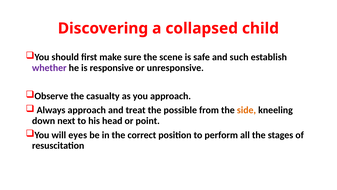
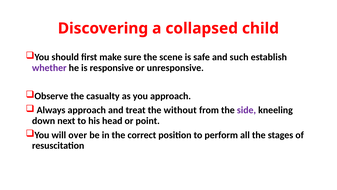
possible: possible -> without
side colour: orange -> purple
eyes: eyes -> over
